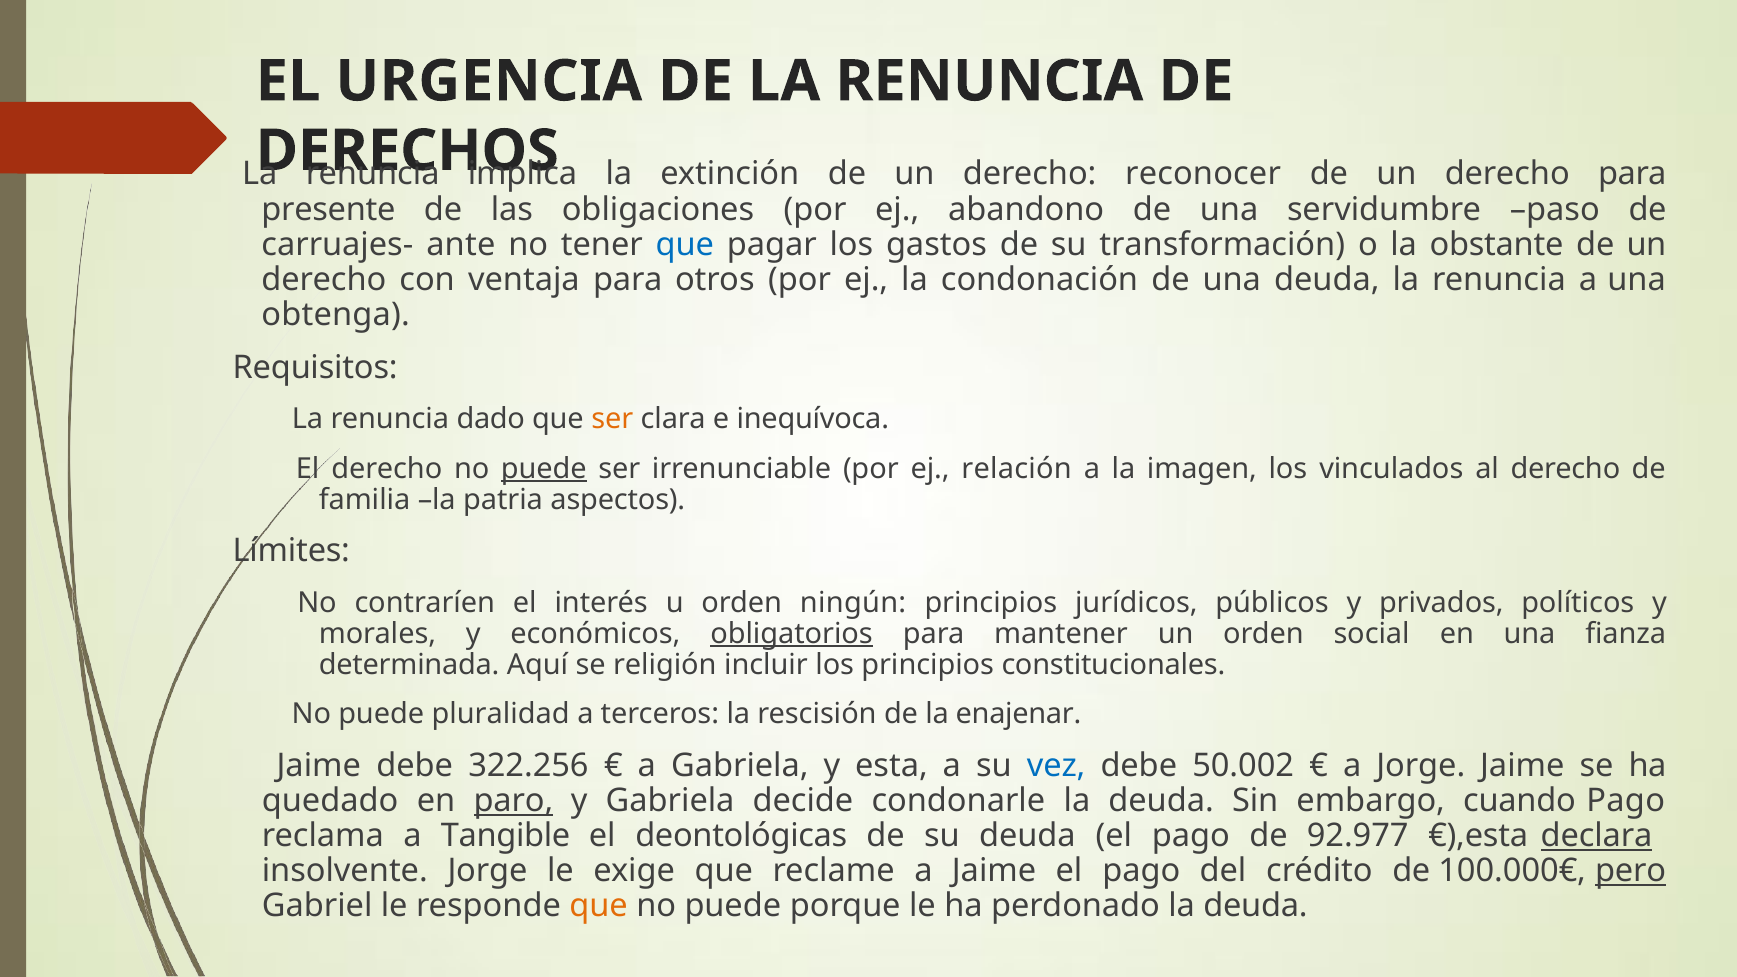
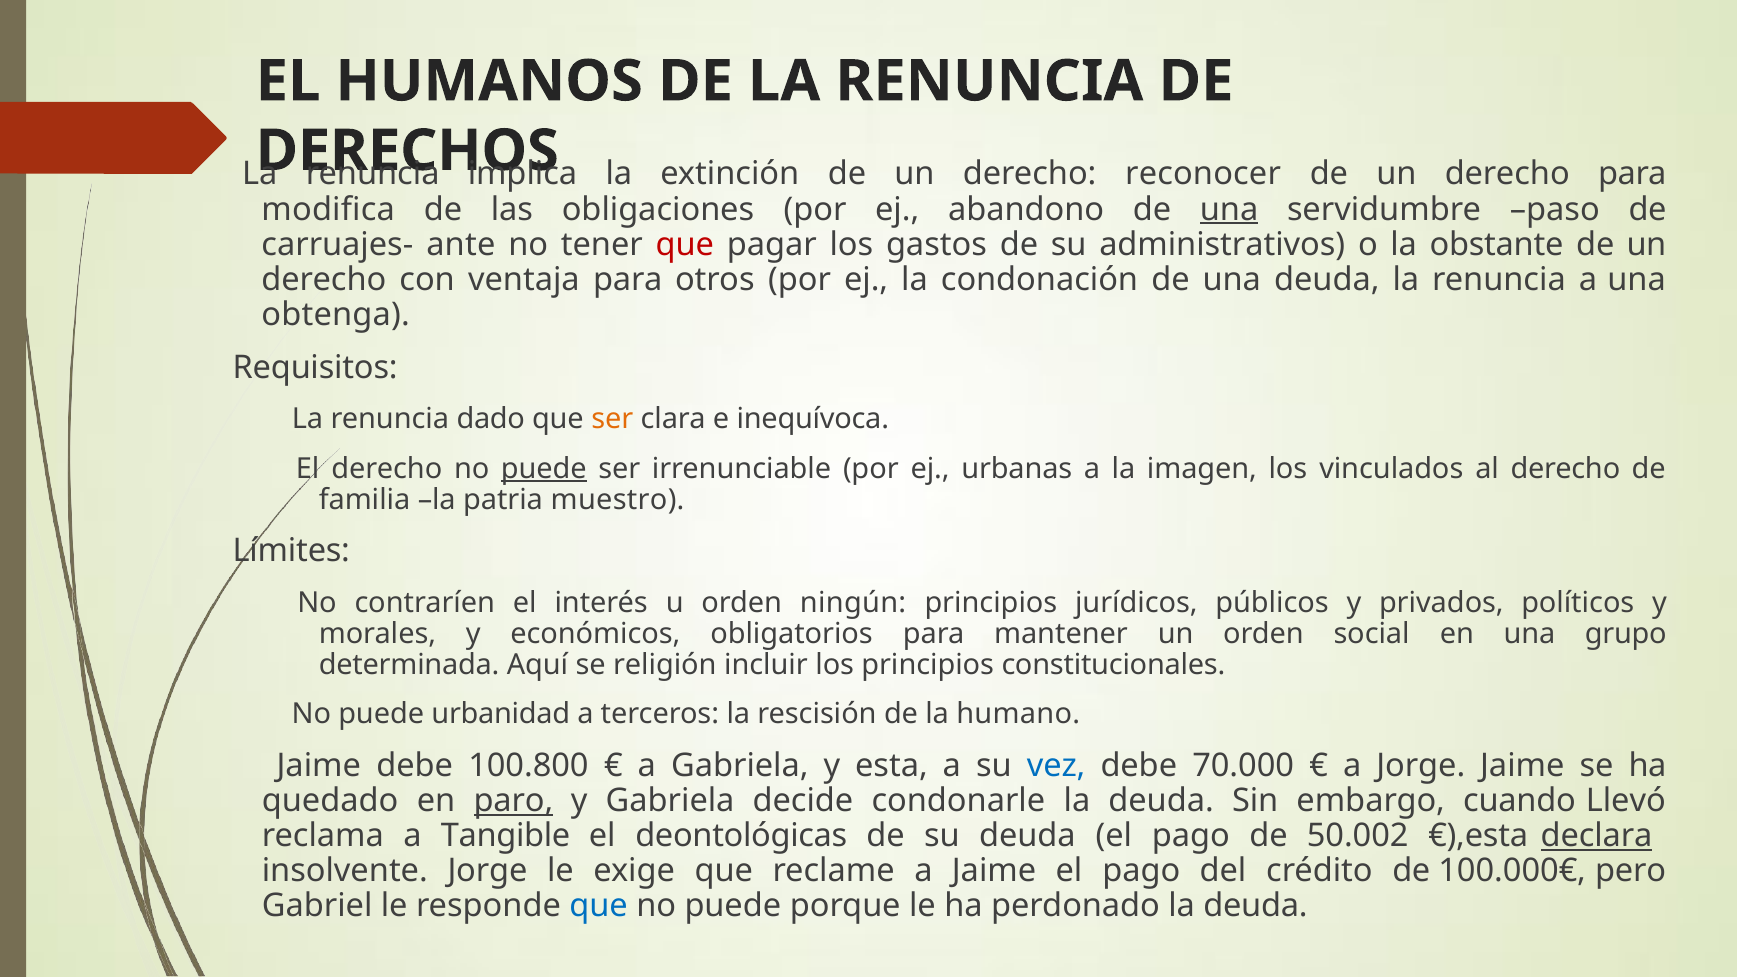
URGENCIA: URGENCIA -> HUMANOS
presente: presente -> modifica
una at (1229, 209) underline: none -> present
que at (685, 244) colour: blue -> red
transformación: transformación -> administrativos
relación: relación -> urbanas
aspectos: aspectos -> muestro
obligatorios underline: present -> none
fianza: fianza -> grupo
pluralidad: pluralidad -> urbanidad
enajenar: enajenar -> humano
322.256: 322.256 -> 100.800
50.002: 50.002 -> 70.000
cuando Pago: Pago -> Llevó
92.977: 92.977 -> 50.002
pero underline: present -> none
que at (599, 906) colour: orange -> blue
